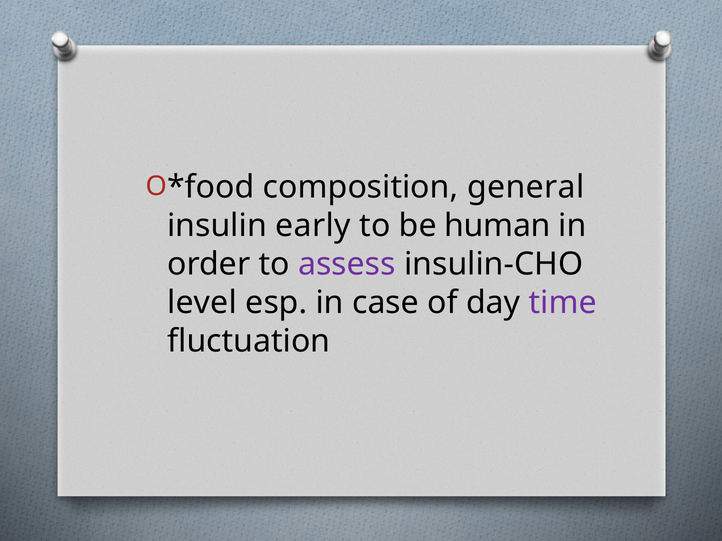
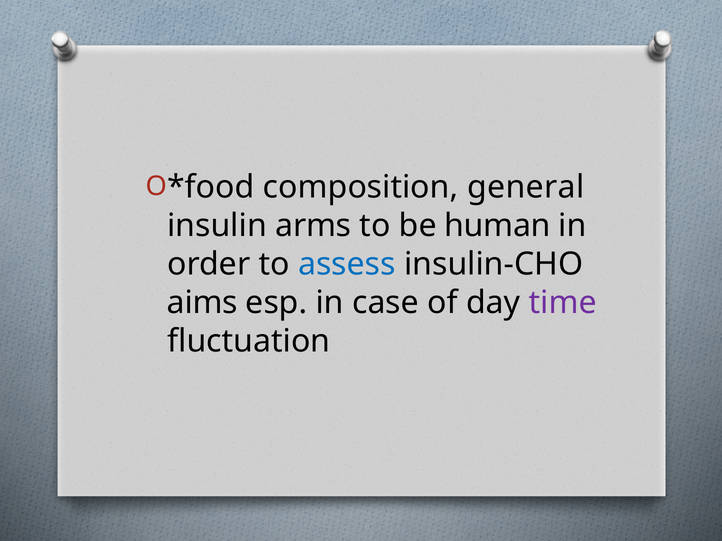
early: early -> arms
assess colour: purple -> blue
level: level -> aims
